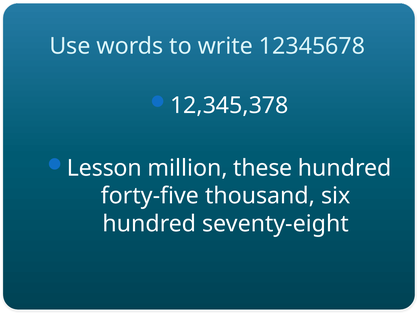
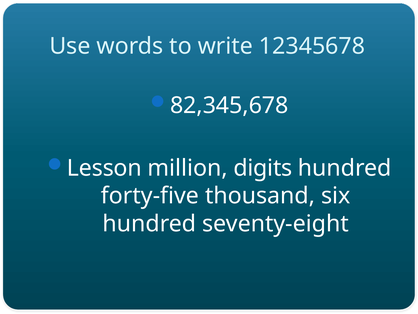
12,345,378: 12,345,378 -> 82,345,678
these: these -> digits
